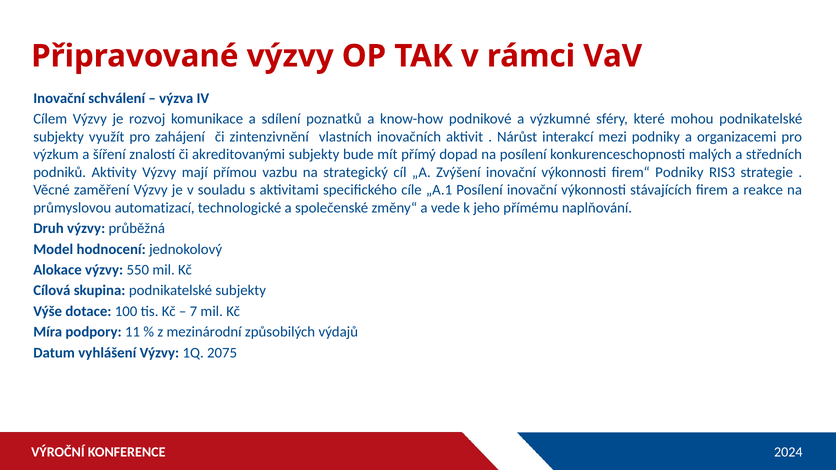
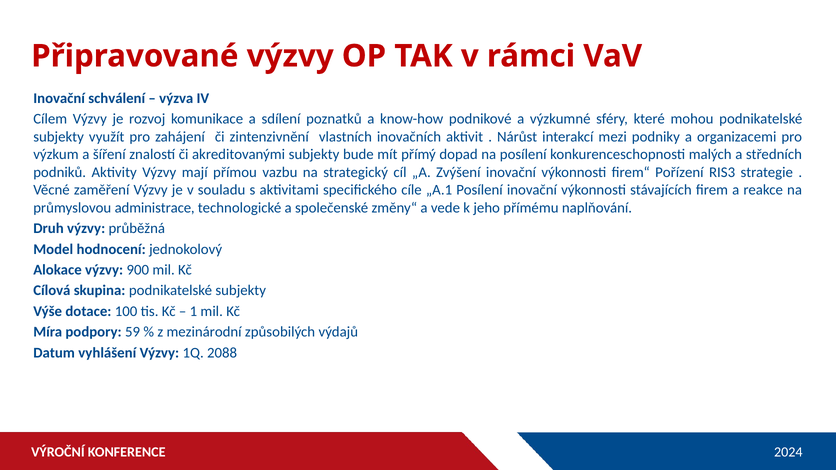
firem“ Podniky: Podniky -> Pořízení
automatizací: automatizací -> administrace
550: 550 -> 900
7: 7 -> 1
11: 11 -> 59
2075: 2075 -> 2088
